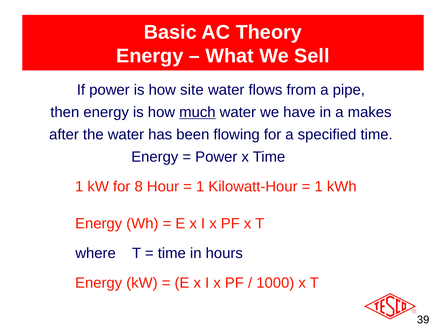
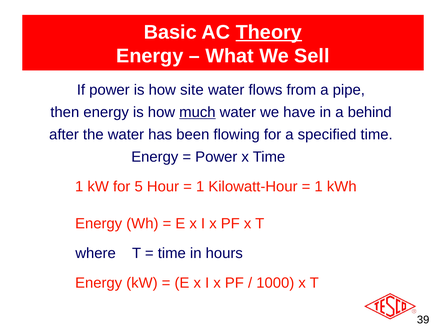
Theory underline: none -> present
makes: makes -> behind
8: 8 -> 5
